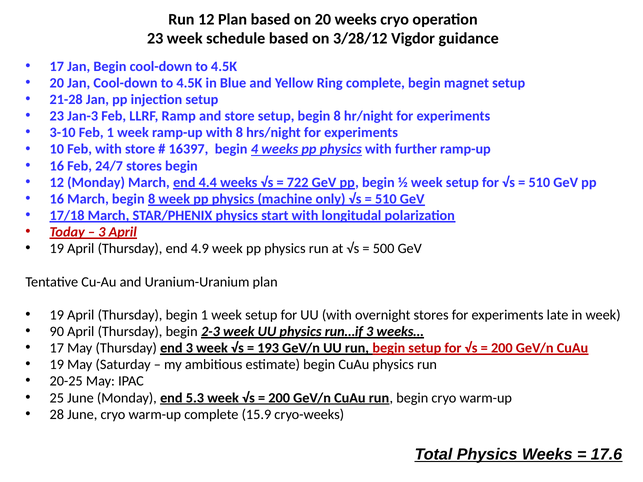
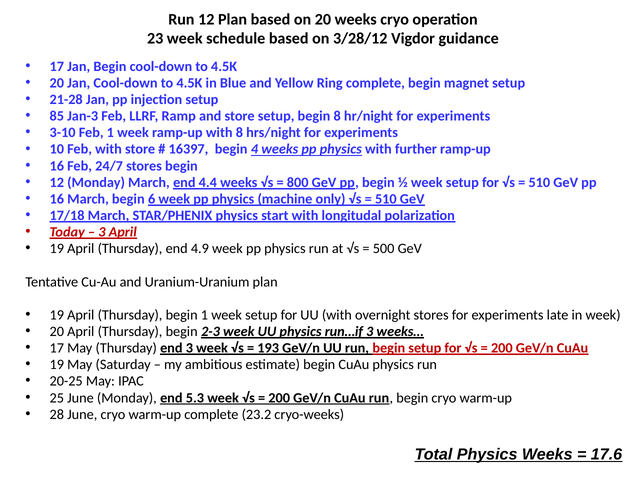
23 at (57, 116): 23 -> 85
722: 722 -> 800
March begin 8: 8 -> 6
90 at (57, 332): 90 -> 20
15.9: 15.9 -> 23.2
